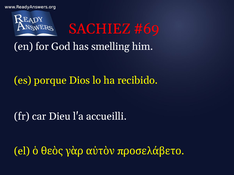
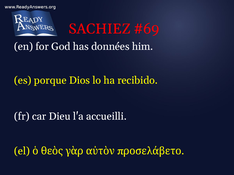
smelling: smelling -> données
